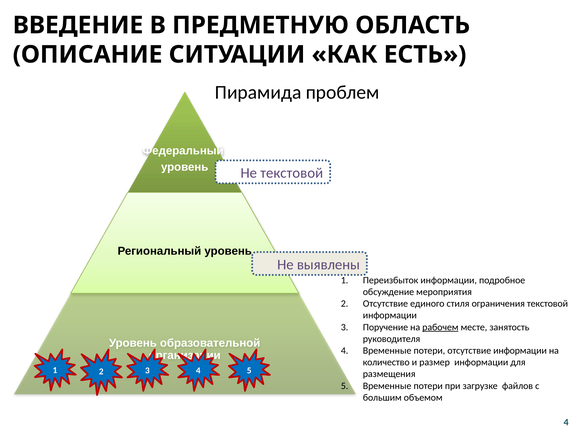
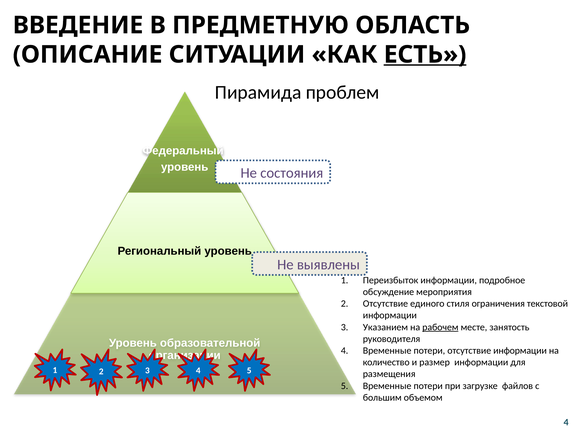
ЕСТЬ underline: none -> present
Не текстовой: текстовой -> состояния
Поручение: Поручение -> Указанием
